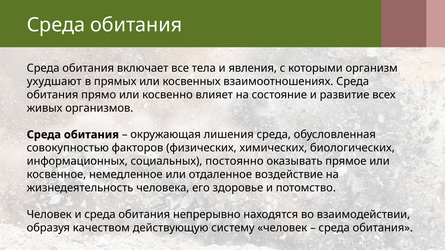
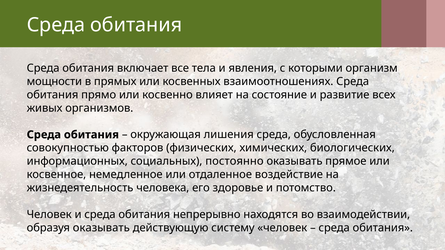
ухудшают: ухудшают -> мощности
образуя качеством: качеством -> оказывать
